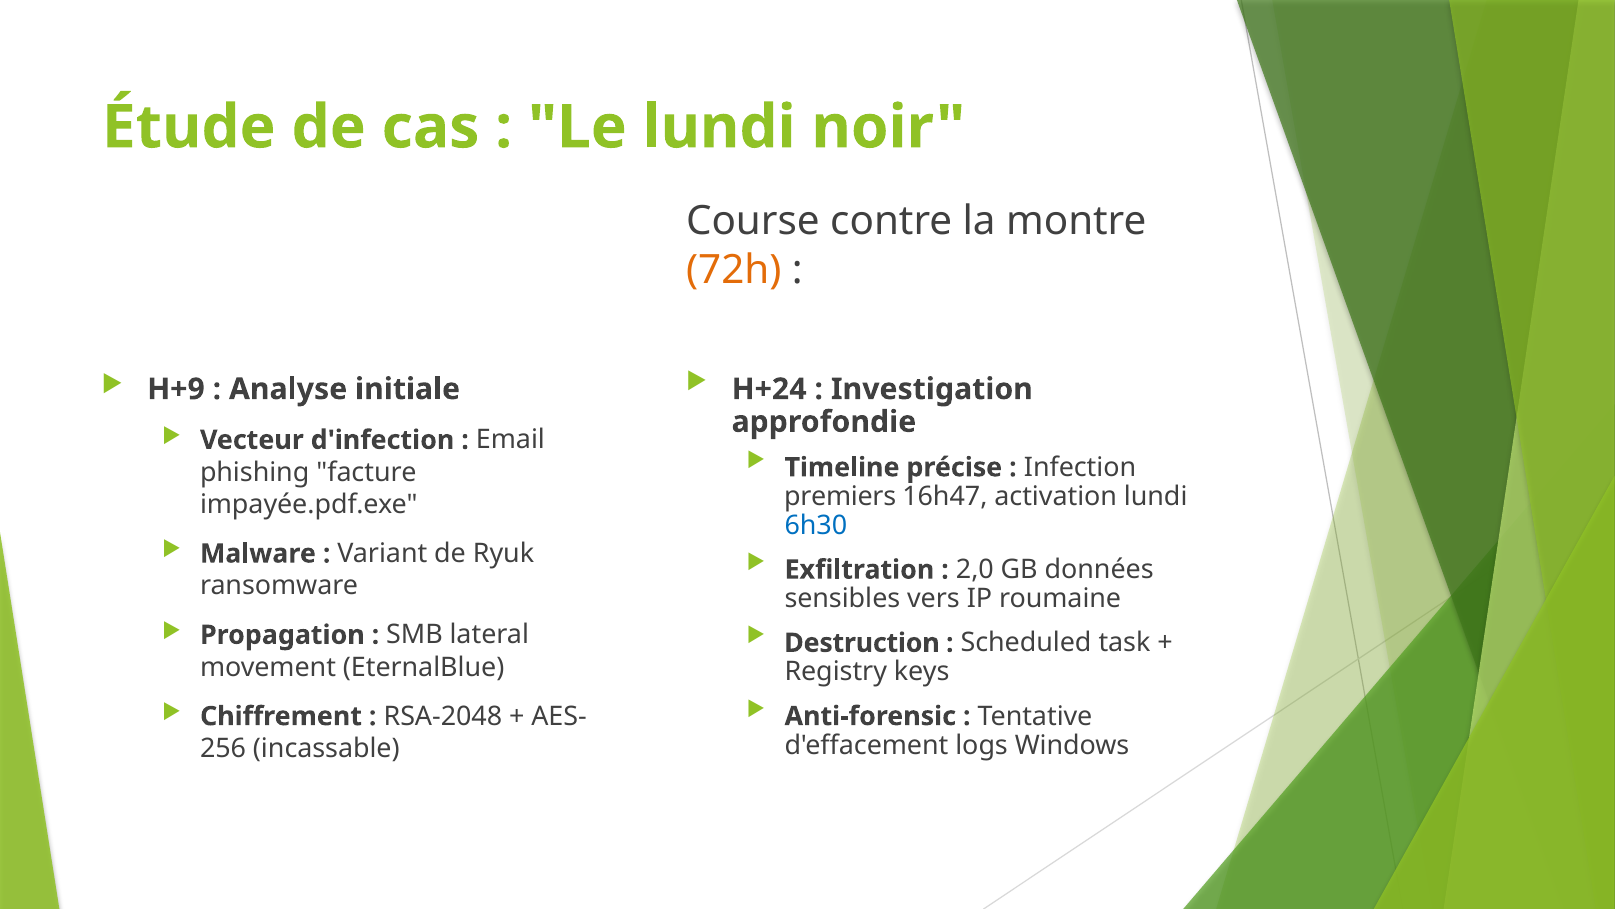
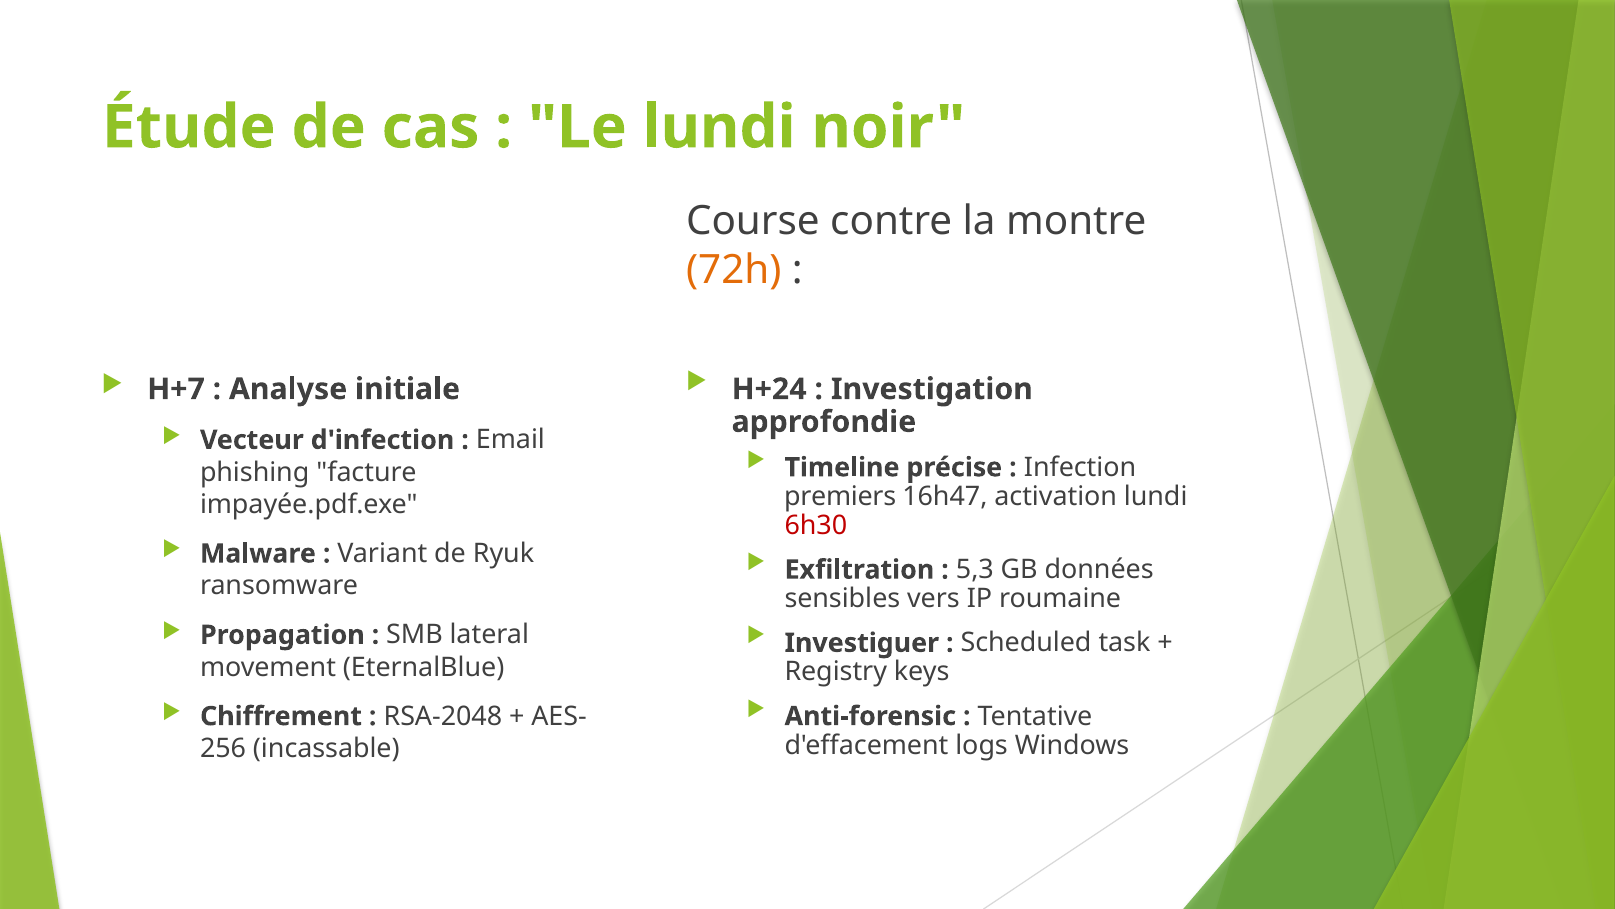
H+9: H+9 -> H+7
6h30 colour: blue -> red
2,0: 2,0 -> 5,3
Destruction: Destruction -> Investiguer
